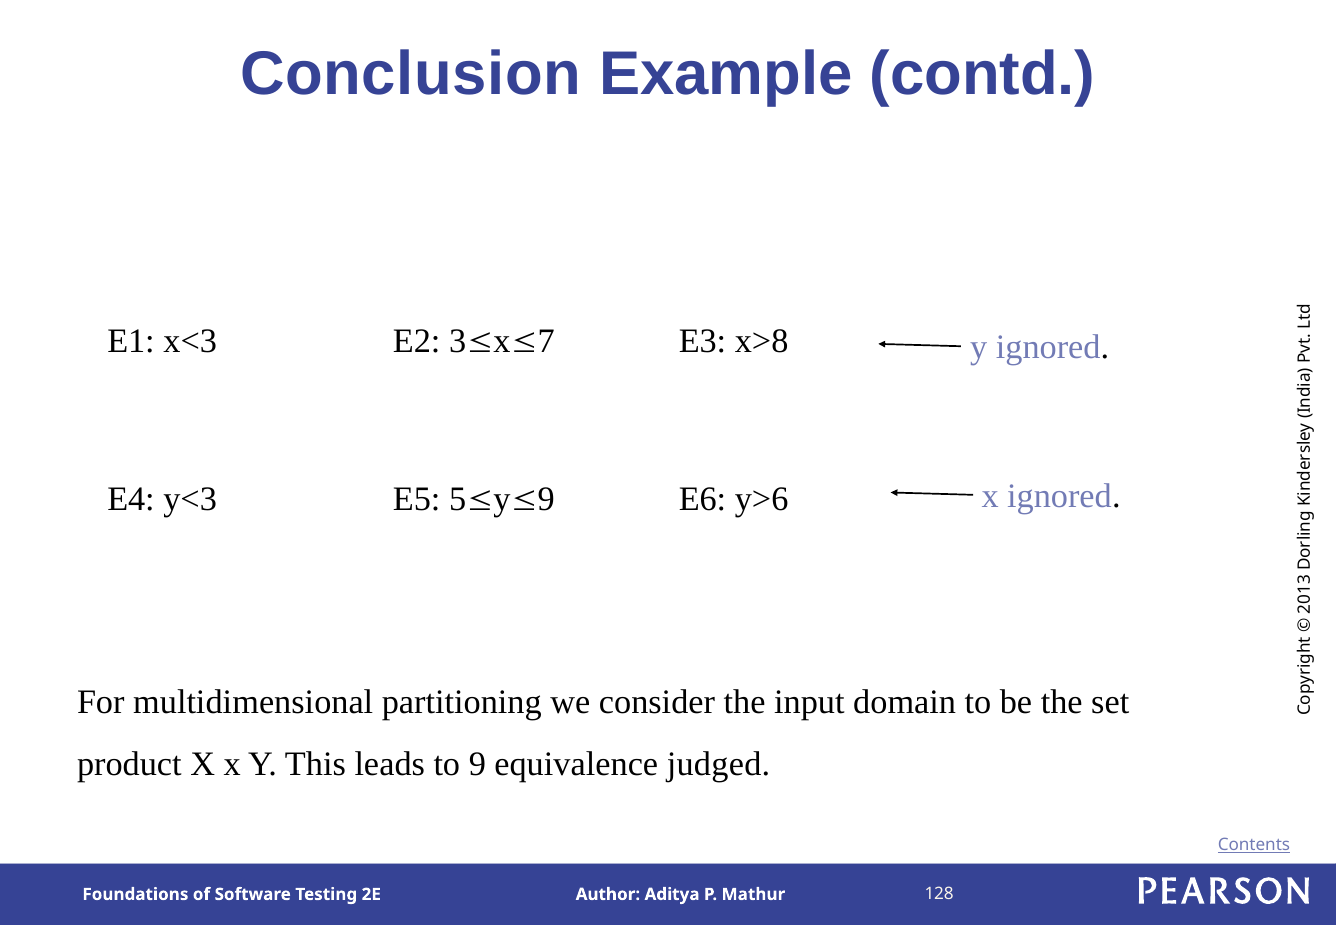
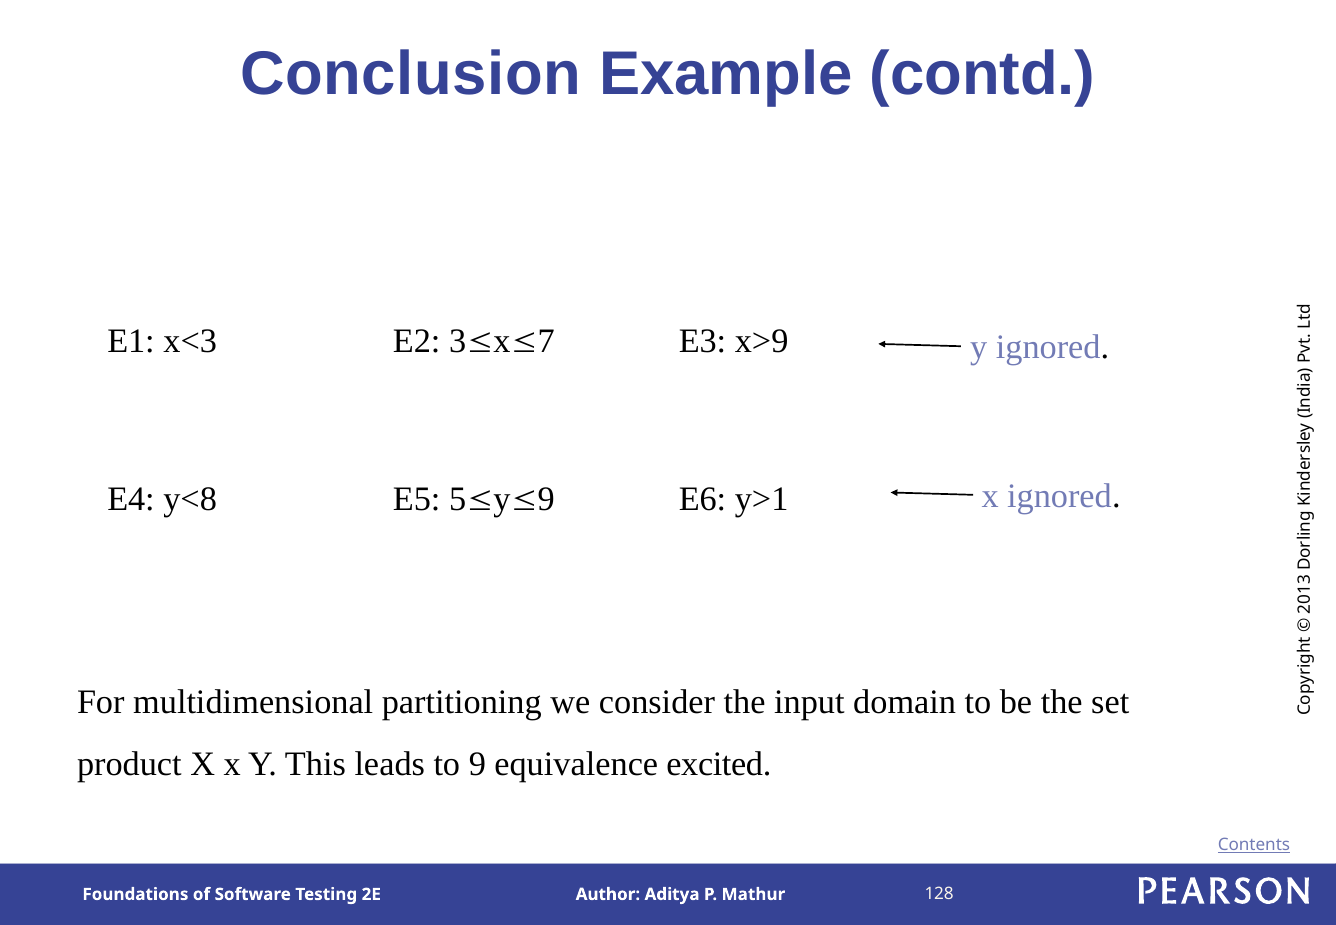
x>8: x>8 -> x>9
y<3: y<3 -> y<8
y>6: y>6 -> y>1
judged: judged -> excited
